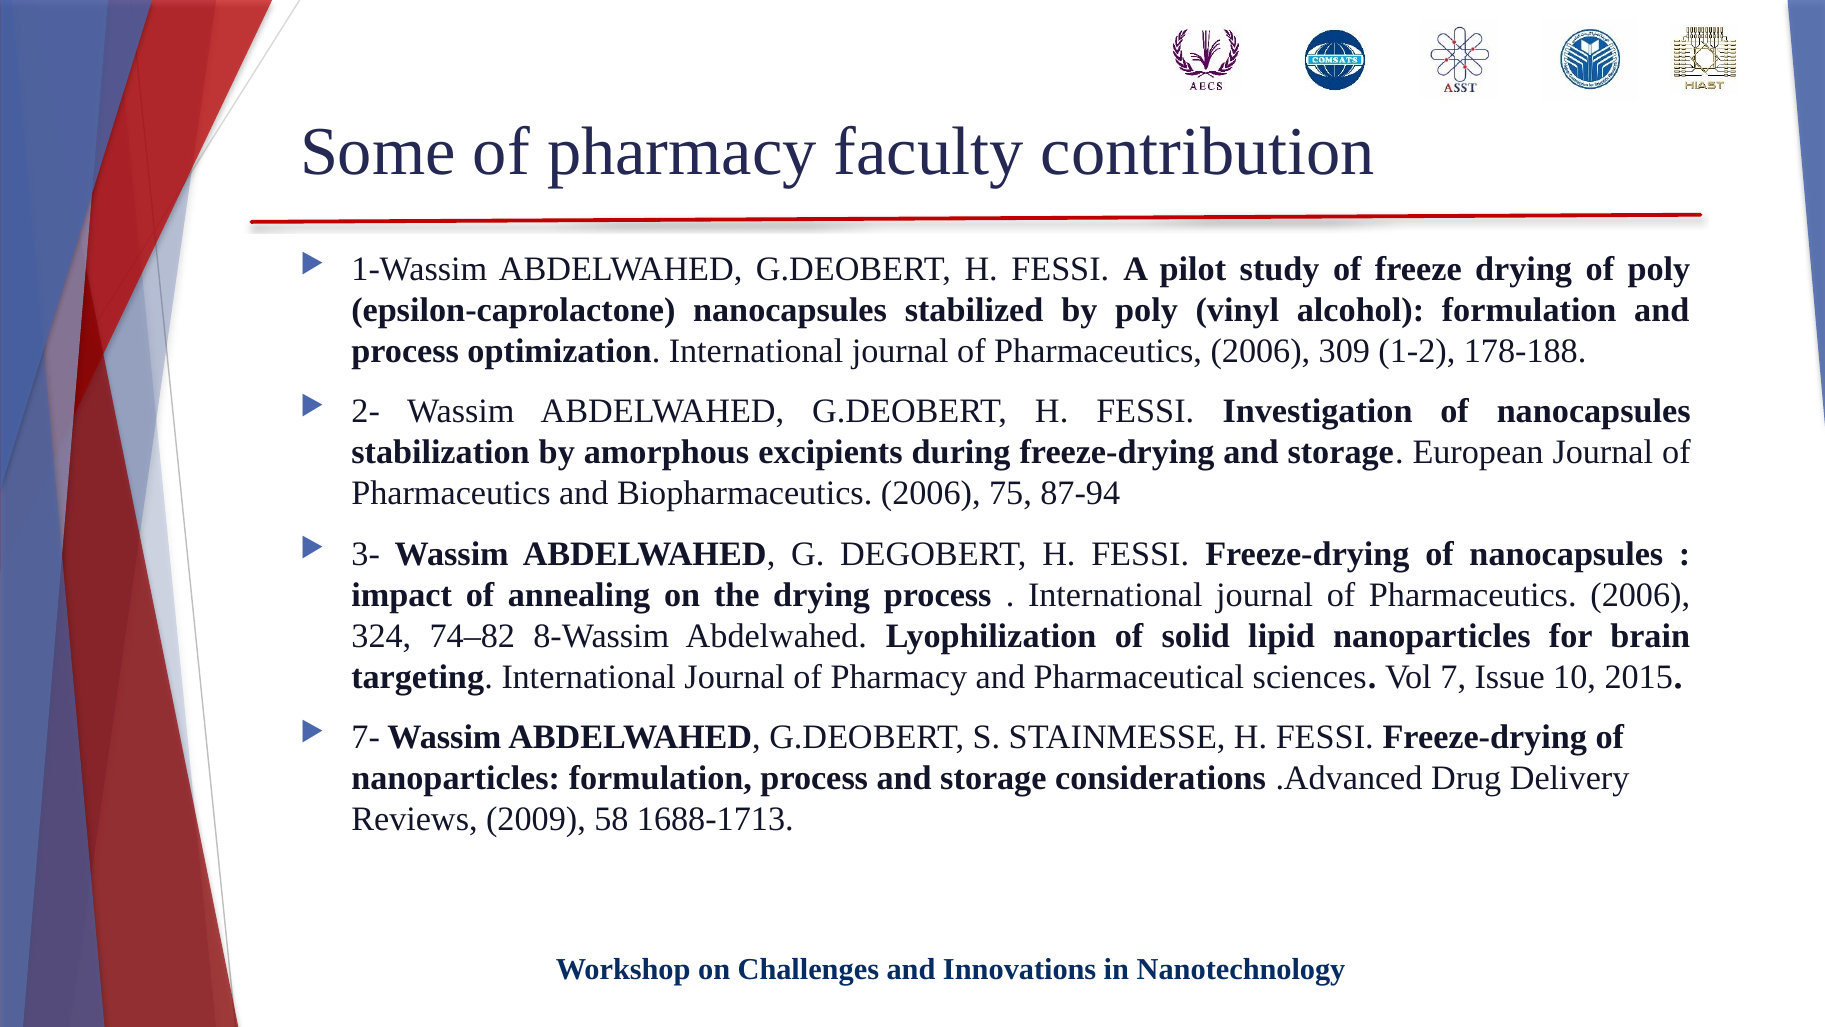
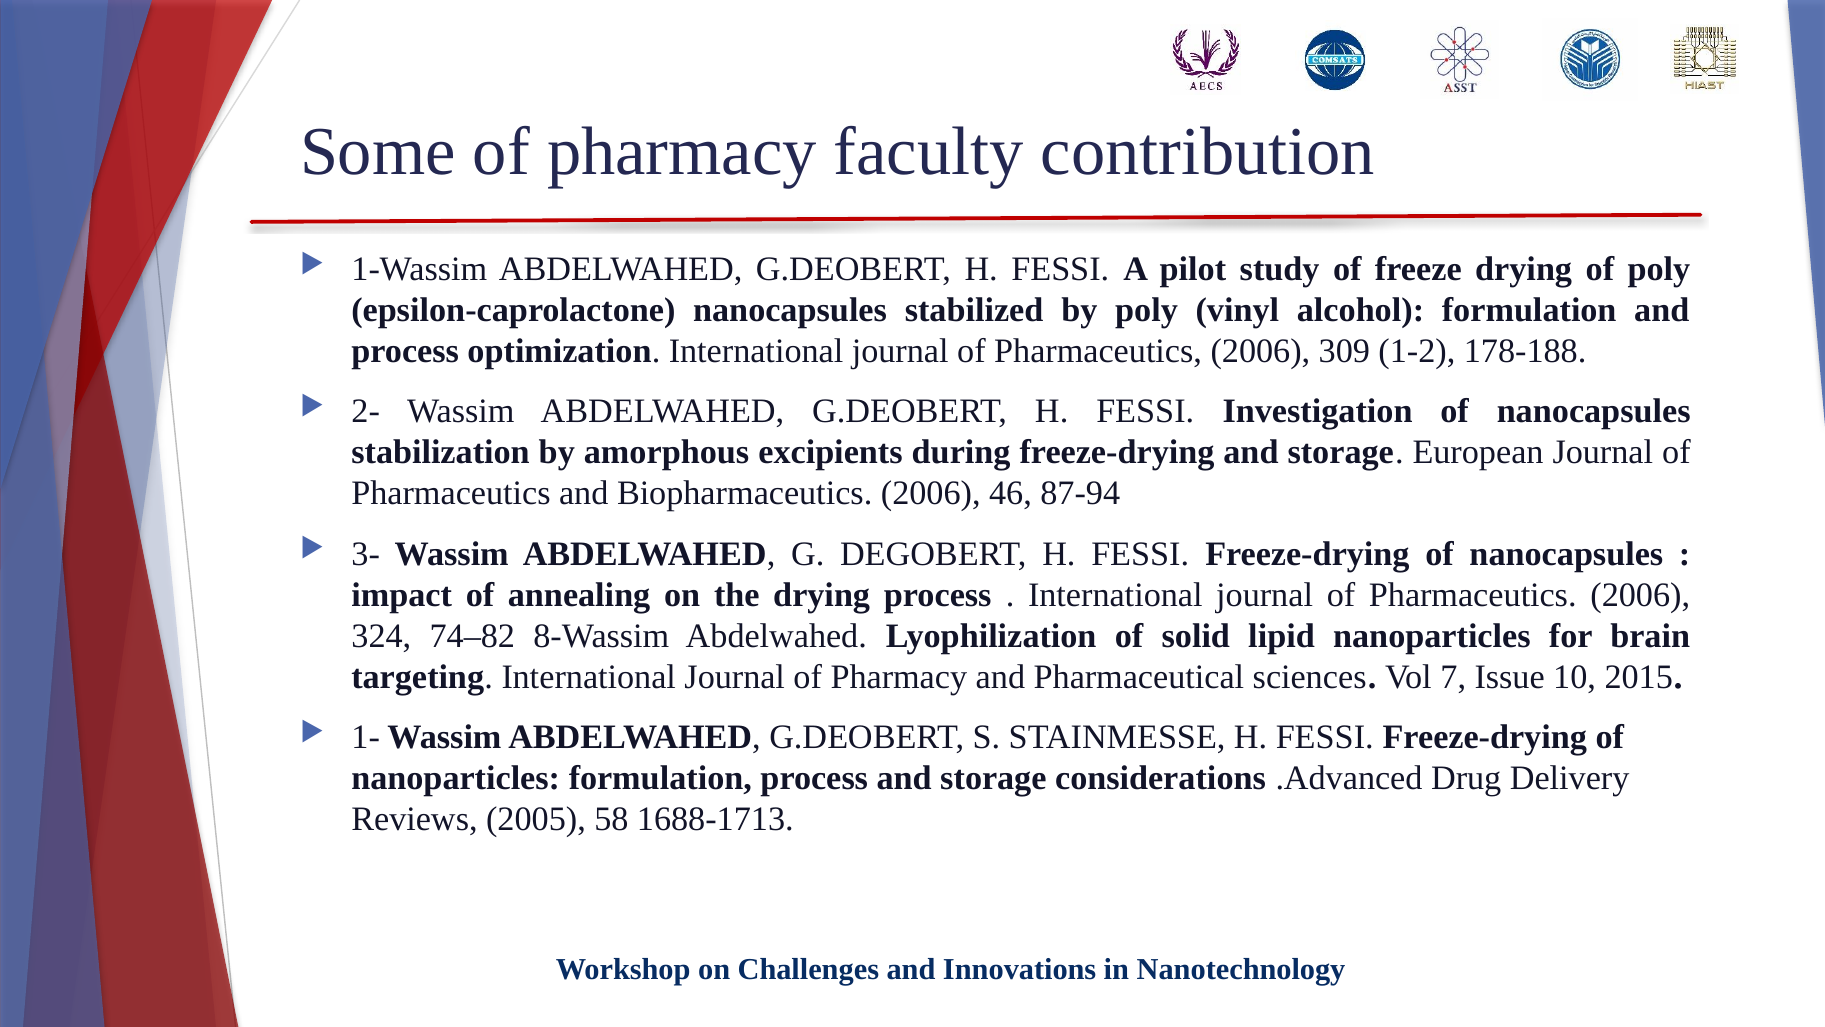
75: 75 -> 46
7-: 7- -> 1-
2009: 2009 -> 2005
